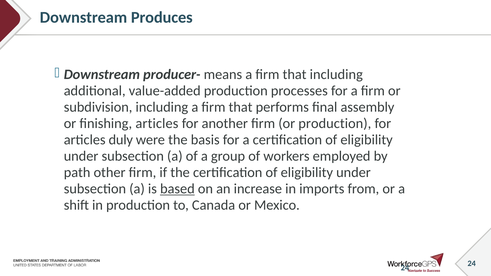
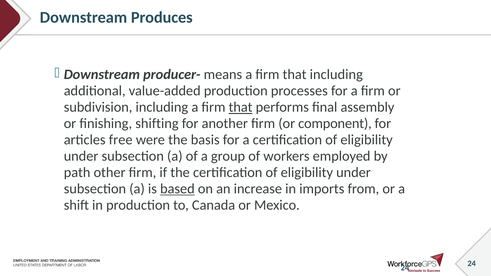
that at (241, 107) underline: none -> present
finishing articles: articles -> shifting
or production: production -> component
duly: duly -> free
